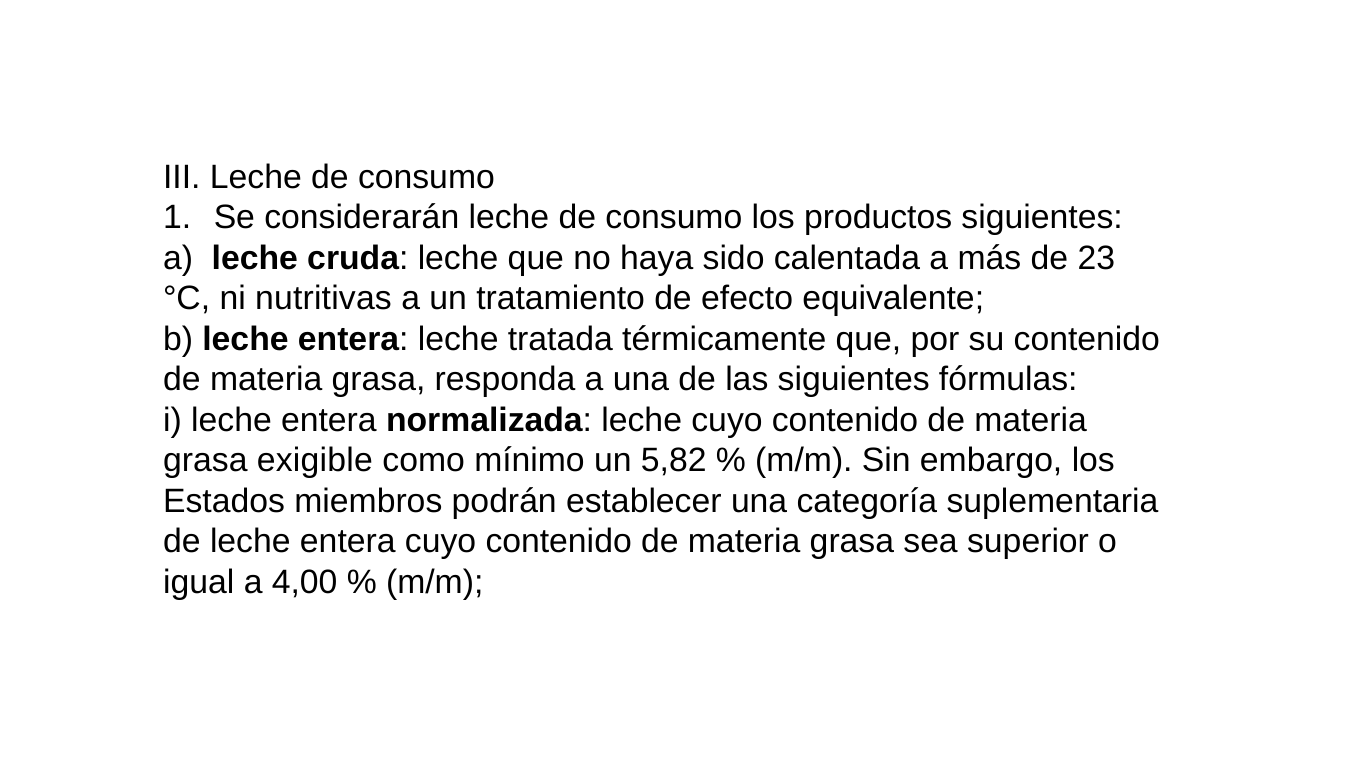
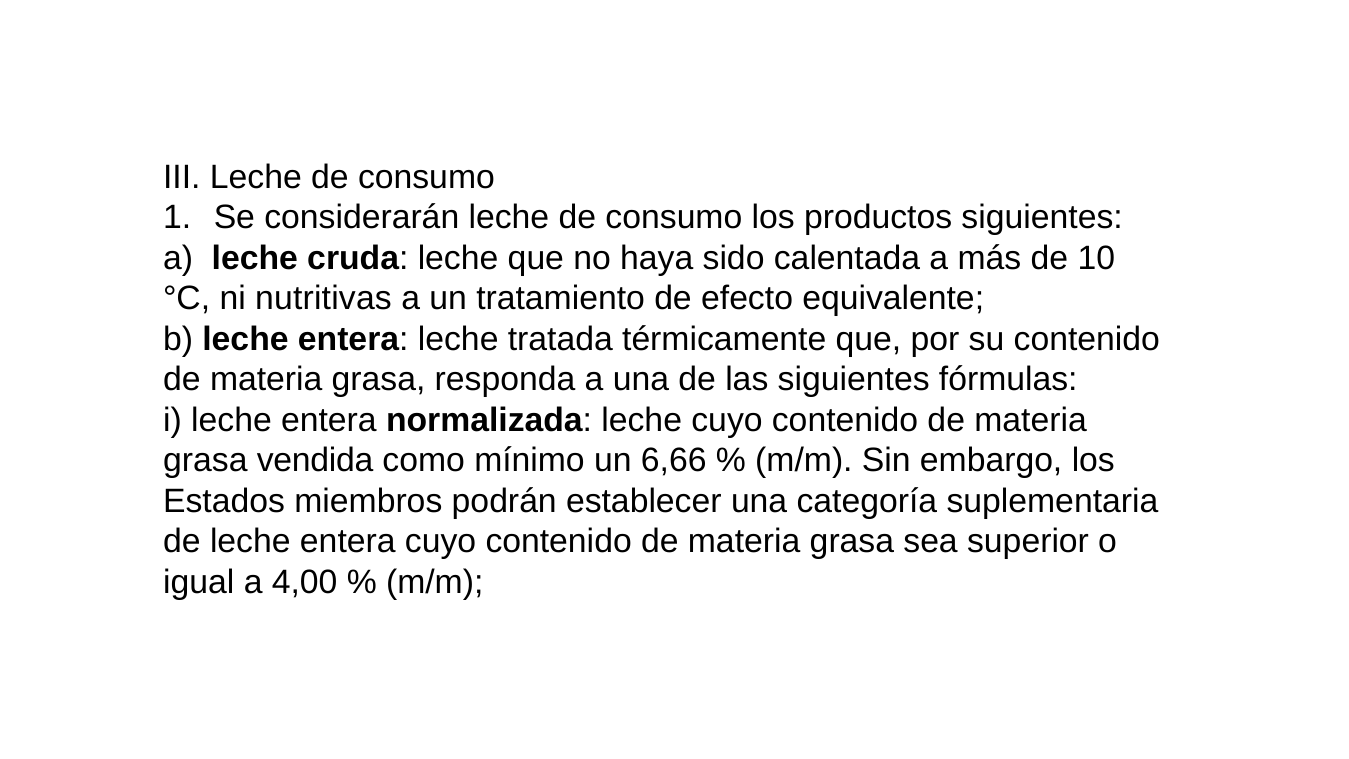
23: 23 -> 10
exigible: exigible -> vendida
5,82: 5,82 -> 6,66
